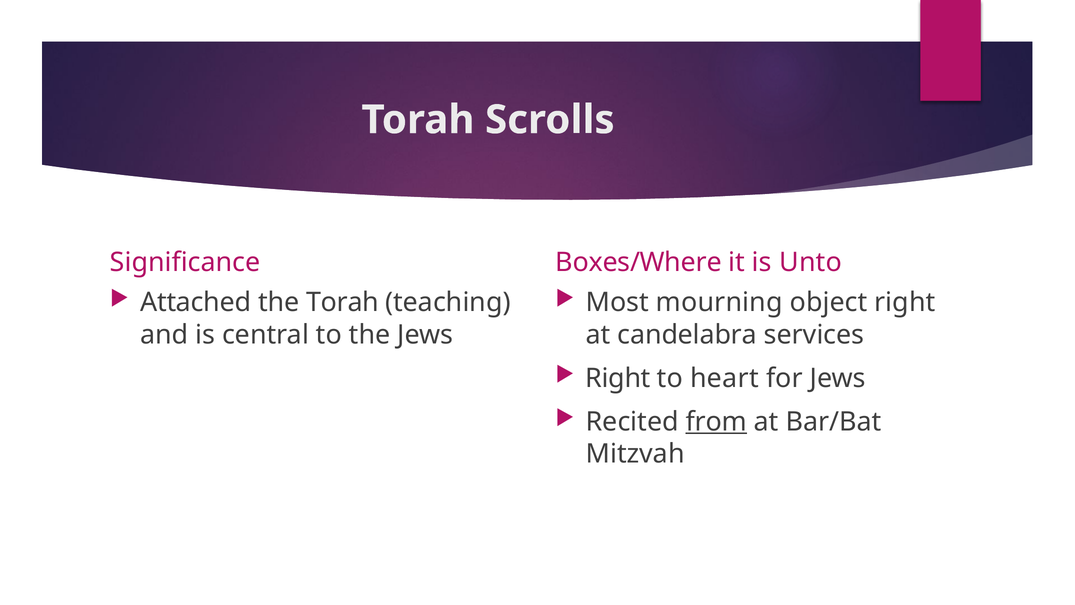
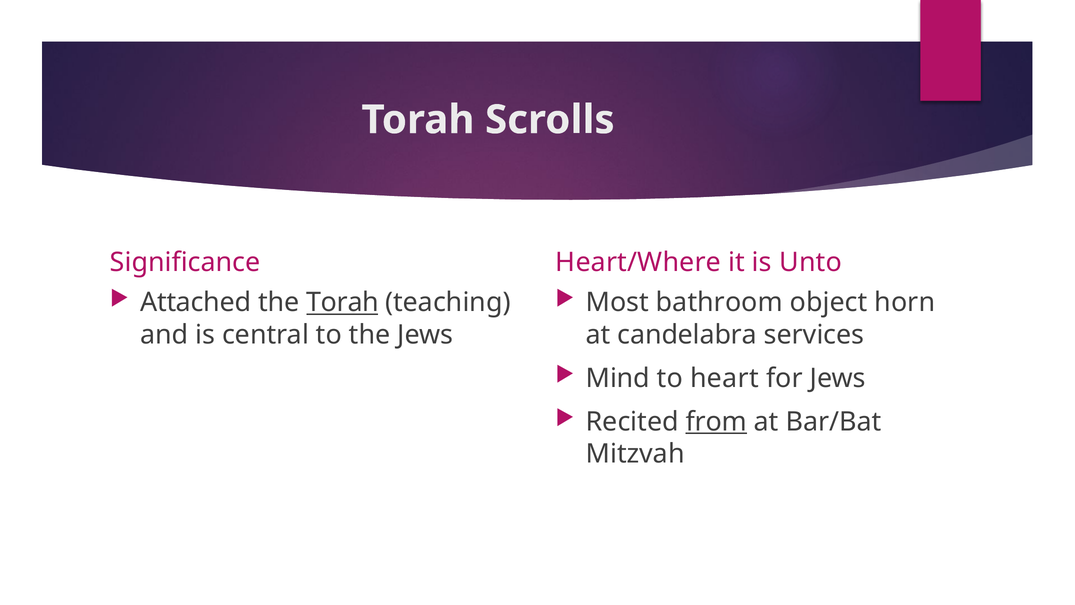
Boxes/Where: Boxes/Where -> Heart/Where
Torah at (342, 302) underline: none -> present
mourning: mourning -> bathroom
object right: right -> horn
Right at (618, 378): Right -> Mind
